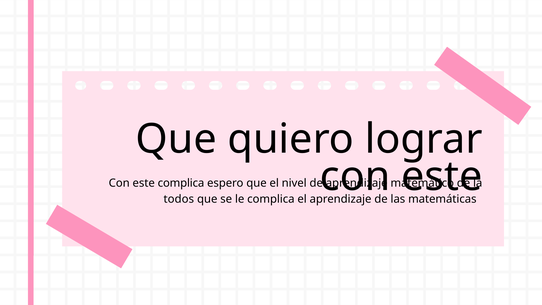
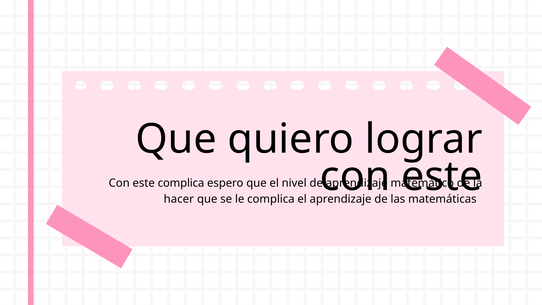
todos: todos -> hacer
